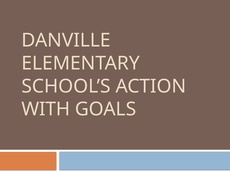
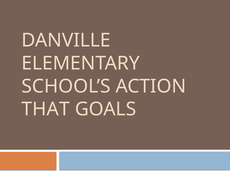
WITH: WITH -> THAT
